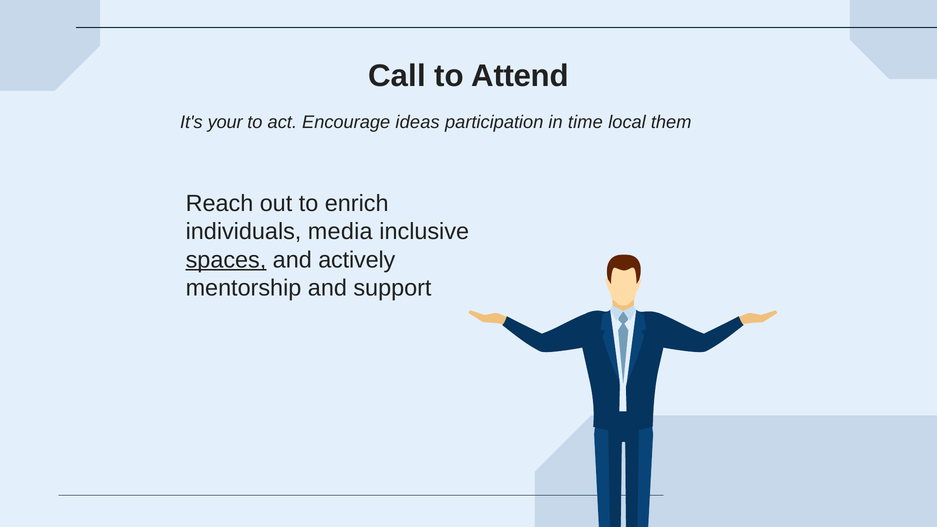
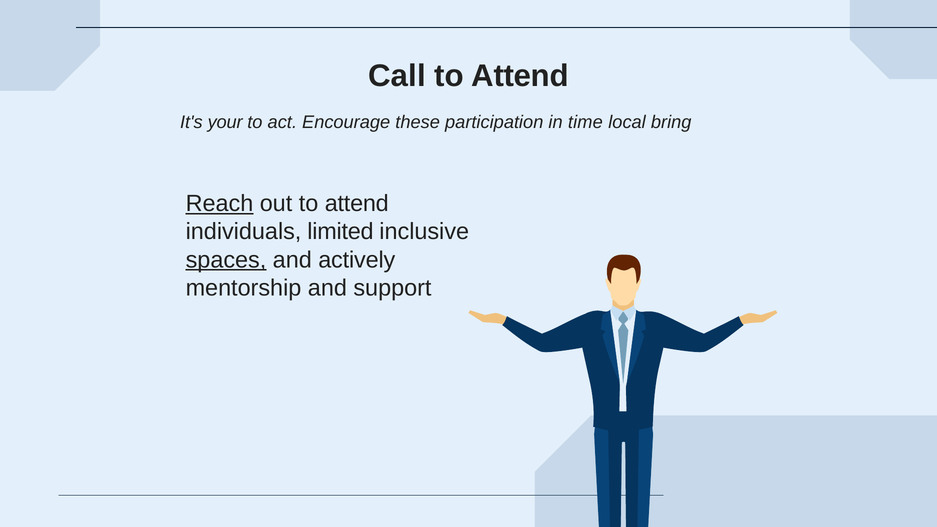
ideas: ideas -> these
them: them -> bring
Reach underline: none -> present
out to enrich: enrich -> attend
media: media -> limited
